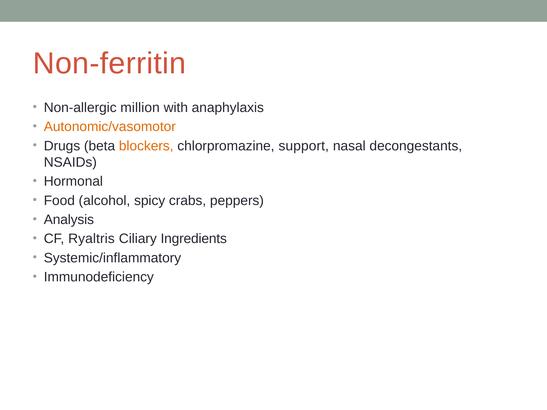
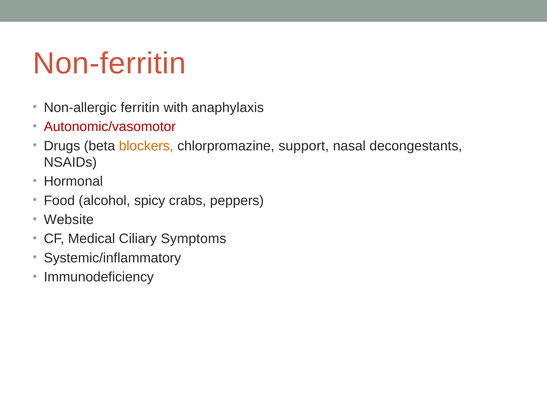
million: million -> ferritin
Autonomic/vasomotor colour: orange -> red
Analysis: Analysis -> Website
Ryaltris: Ryaltris -> Medical
Ingredients: Ingredients -> Symptoms
